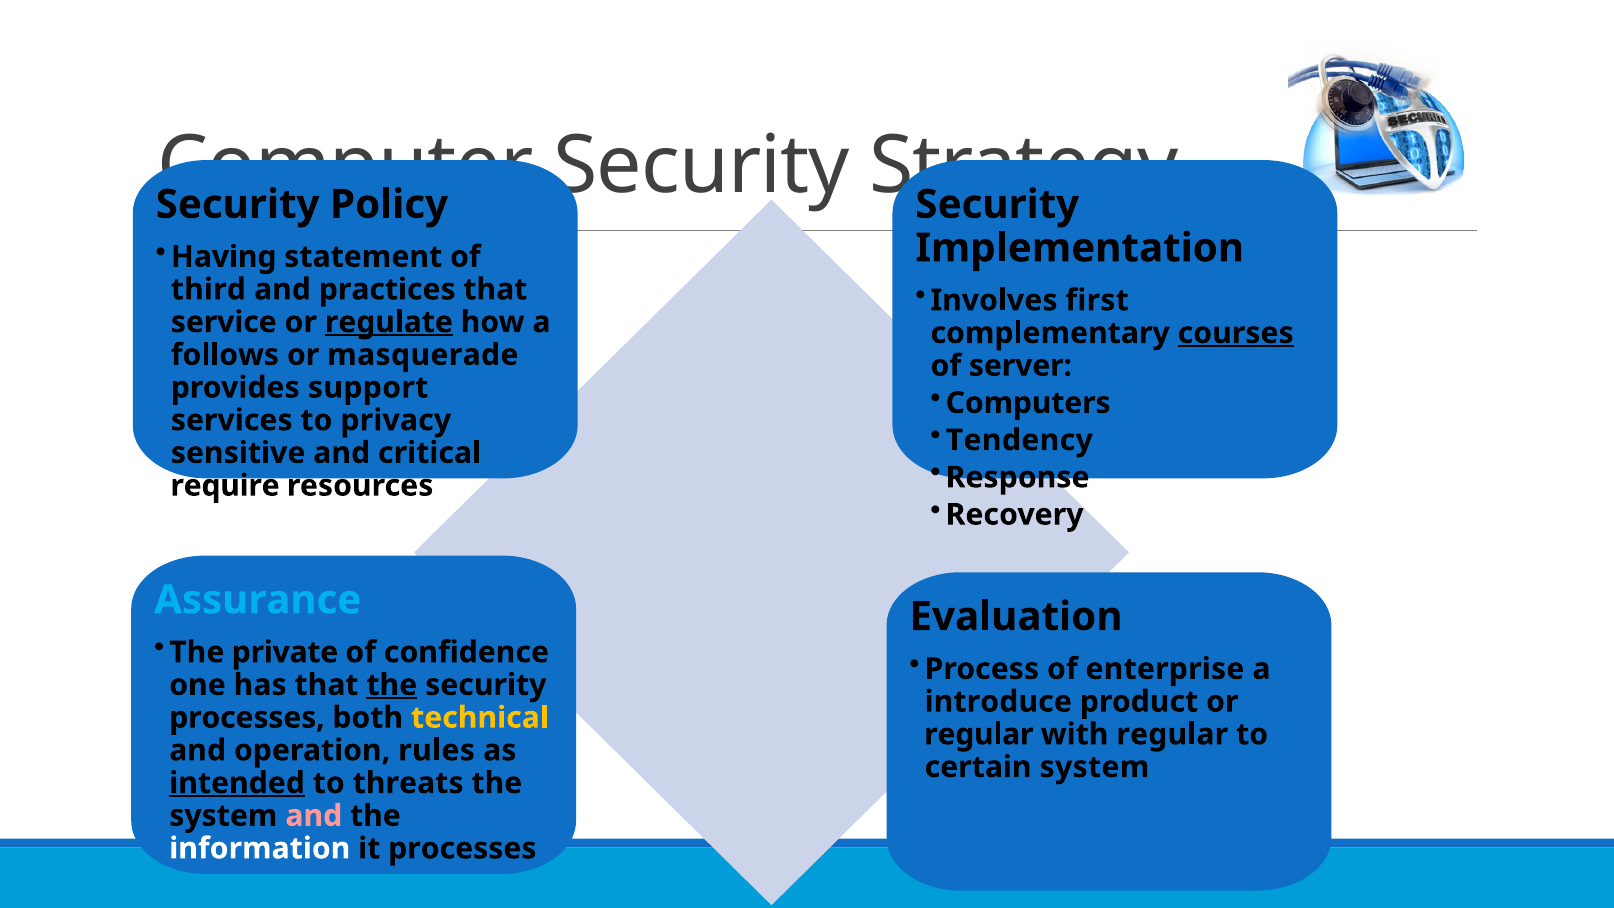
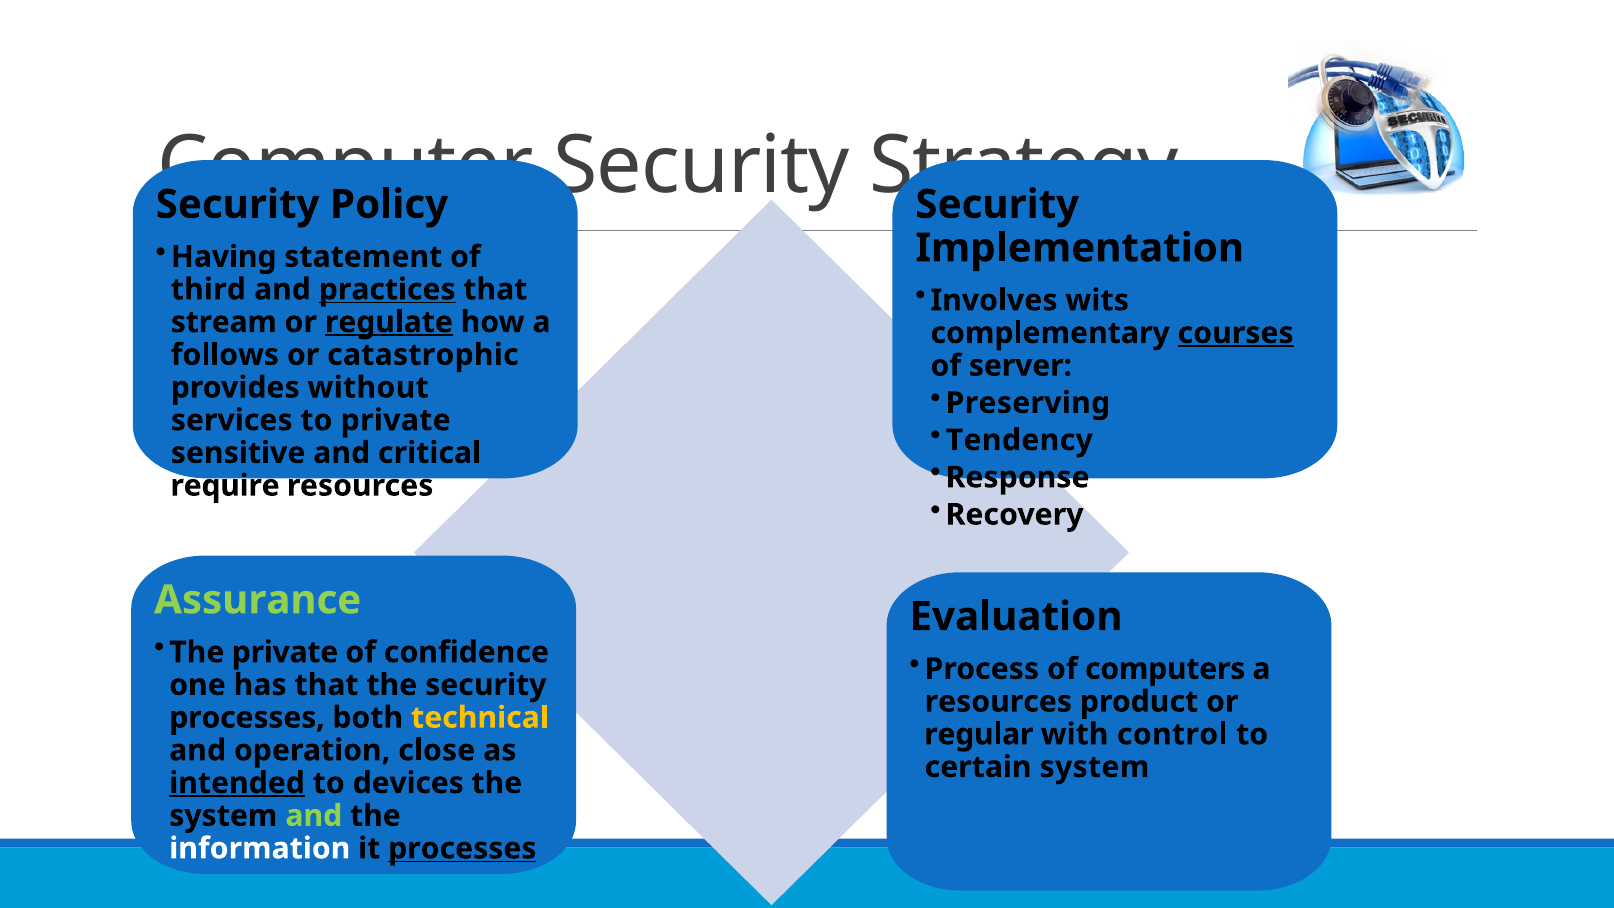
practices underline: none -> present
first: first -> wits
service: service -> stream
masquerade: masquerade -> catastrophic
support: support -> without
Computers: Computers -> Preserving
to privacy: privacy -> private
Assurance colour: light blue -> light green
enterprise: enterprise -> computers
the at (392, 685) underline: present -> none
introduce at (998, 702): introduce -> resources
with regular: regular -> control
rules: rules -> close
threats: threats -> devices
and at (314, 816) colour: pink -> light green
processes at (462, 848) underline: none -> present
